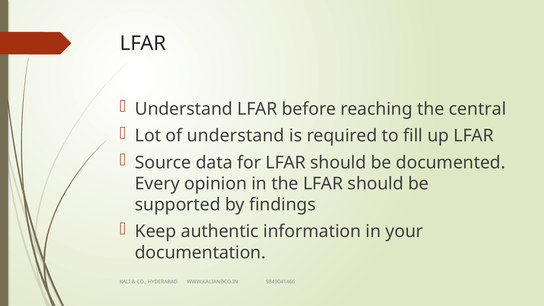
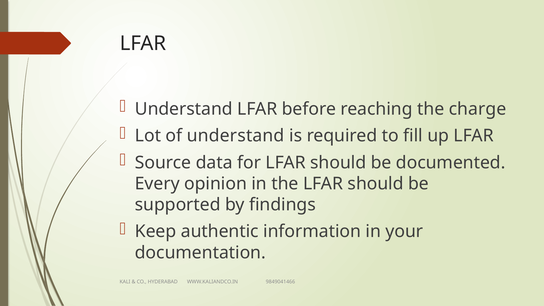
central: central -> charge
